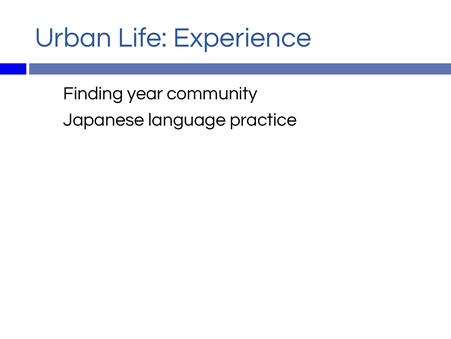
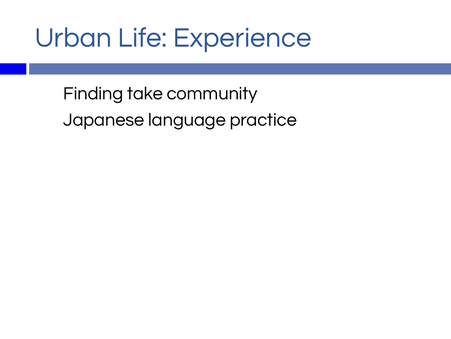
year: year -> take
